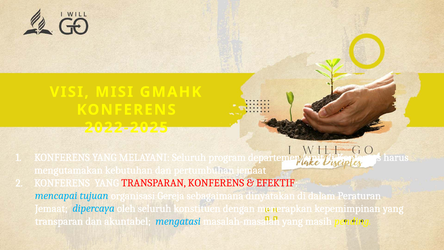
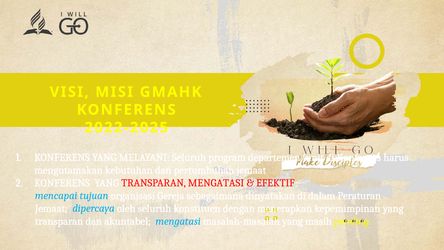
TRANSPARAN KONFERENS: KONFERENS -> MENGATASI
